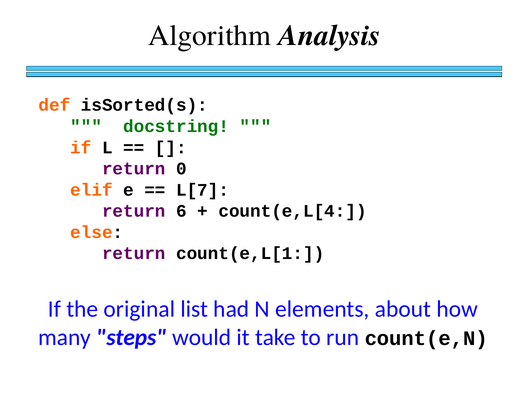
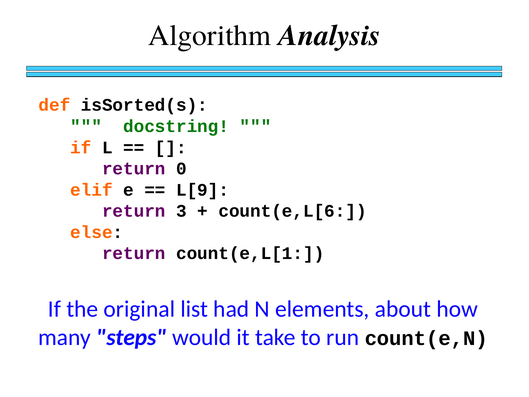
L[7: L[7 -> L[9
6: 6 -> 3
count(e,L[4: count(e,L[4 -> count(e,L[6
